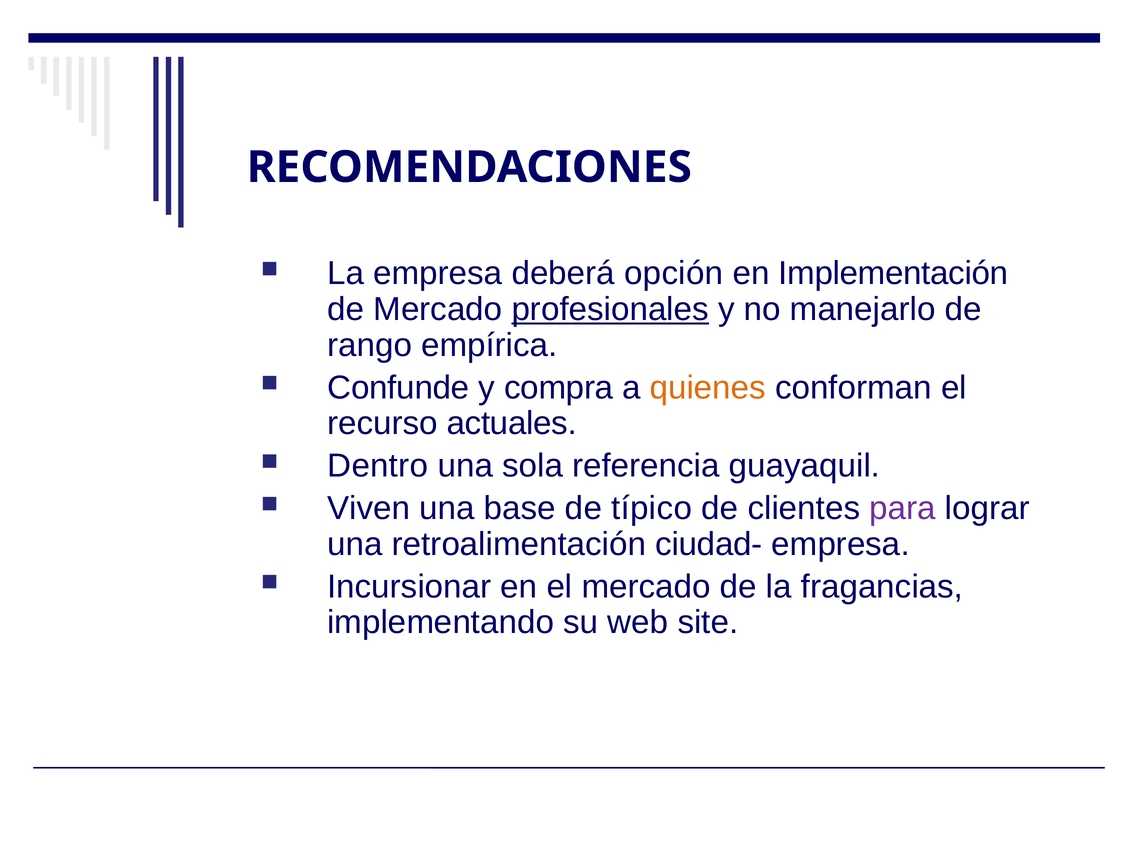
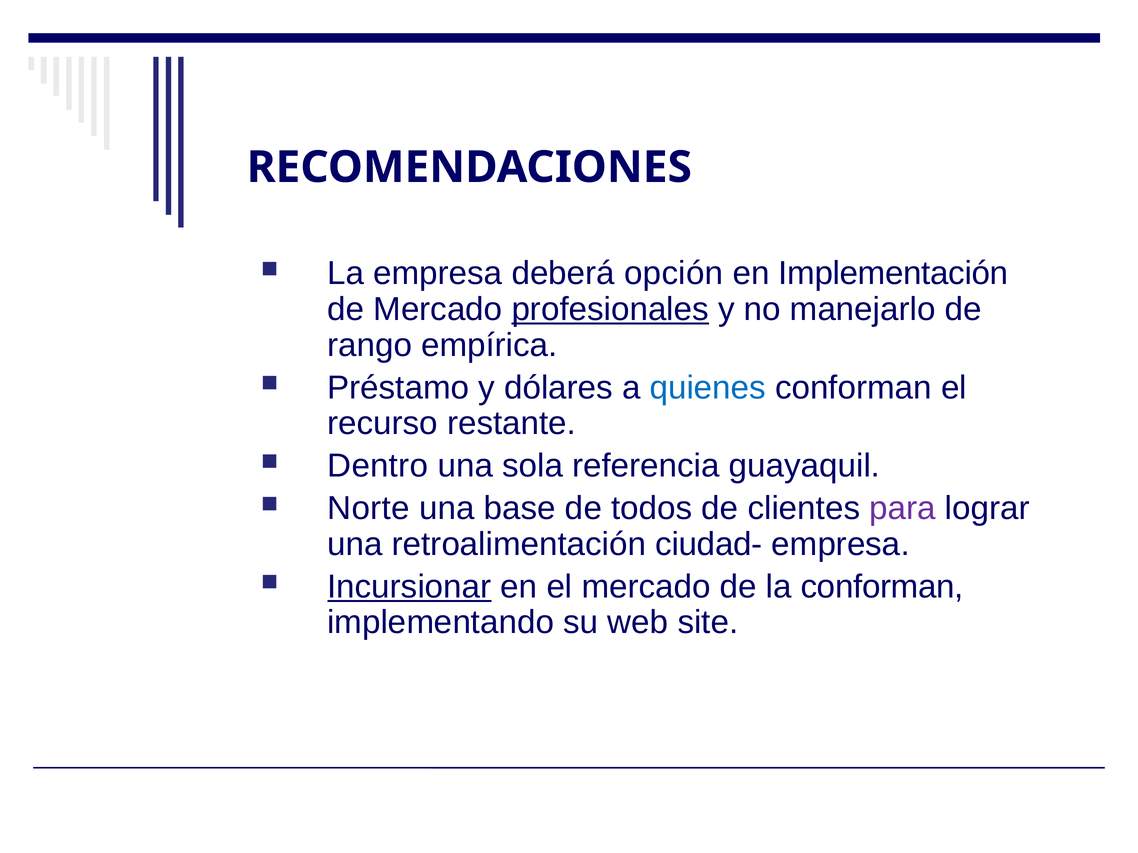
Confunde: Confunde -> Préstamo
compra: compra -> dólares
quienes colour: orange -> blue
actuales: actuales -> restante
Viven: Viven -> Norte
típico: típico -> todos
Incursionar underline: none -> present
la fragancias: fragancias -> conforman
